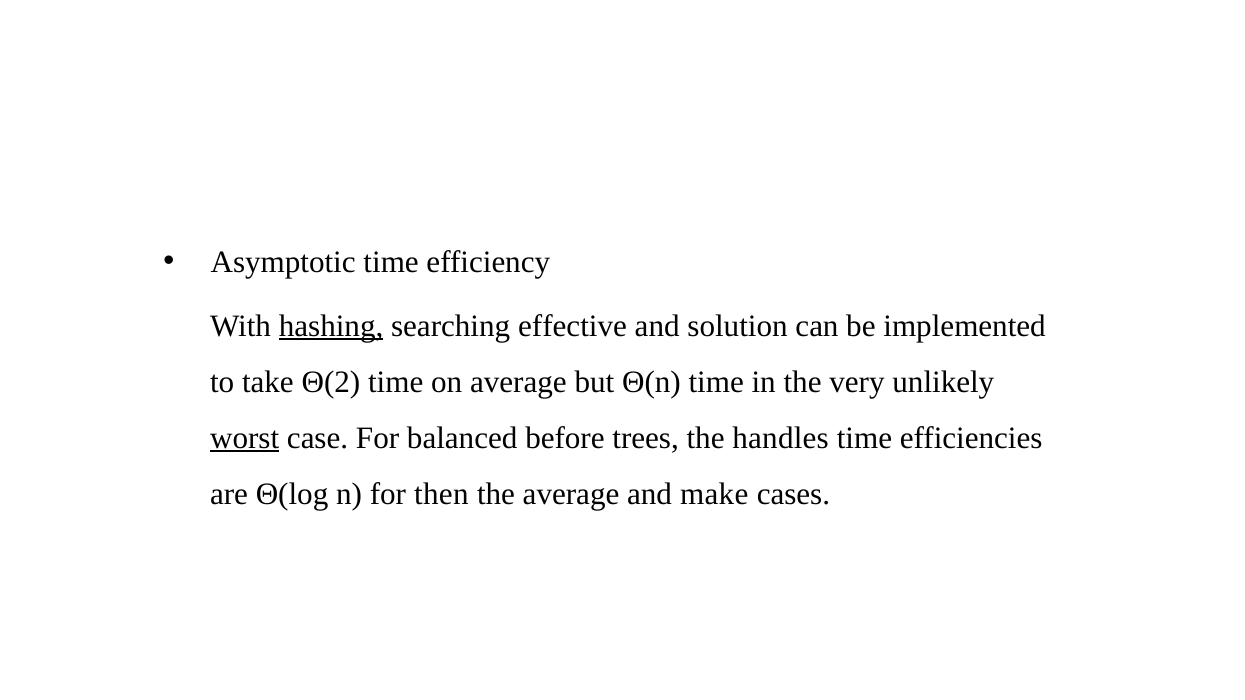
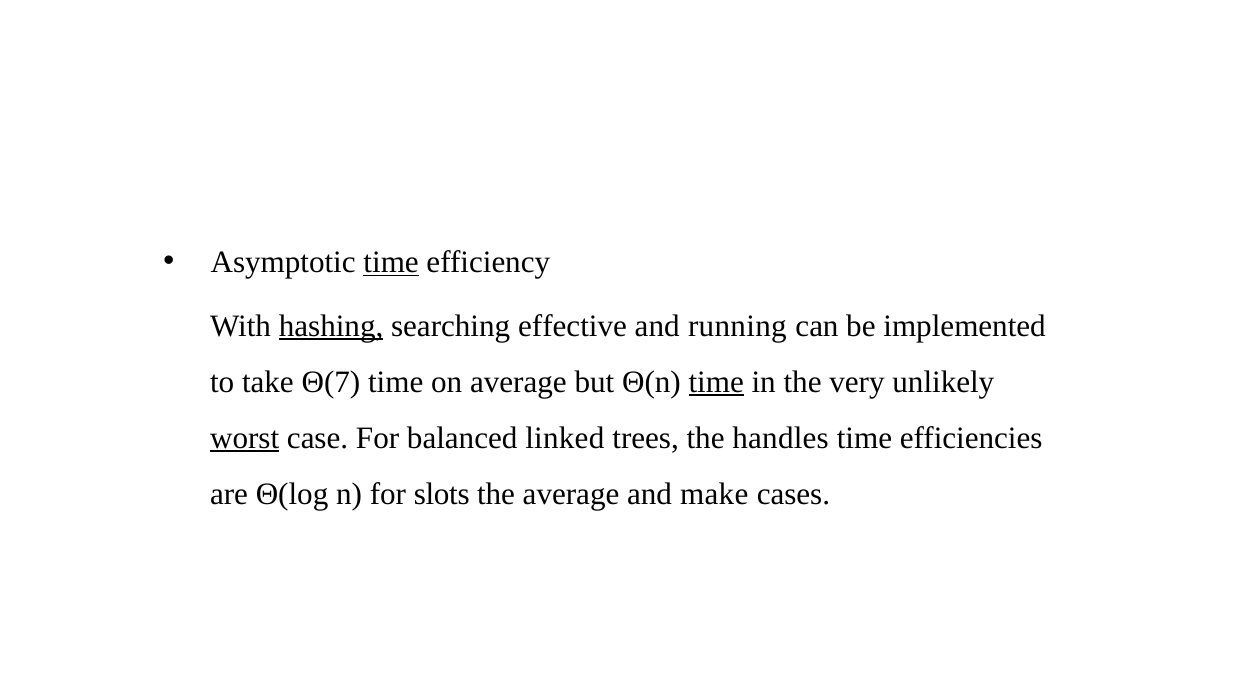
time at (391, 262) underline: none -> present
solution: solution -> running
Θ(2: Θ(2 -> Θ(7
time at (716, 382) underline: none -> present
before: before -> linked
then: then -> slots
